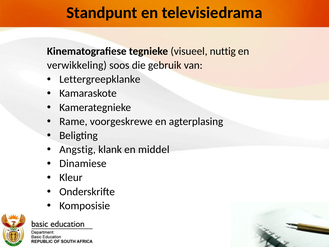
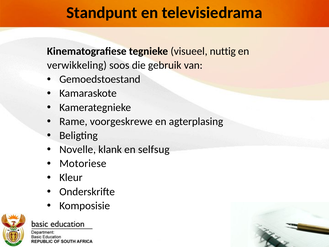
Lettergreepklanke: Lettergreepklanke -> Gemoedstoestand
Angstig: Angstig -> Novelle
middel: middel -> selfsug
Dinamiese: Dinamiese -> Motoriese
